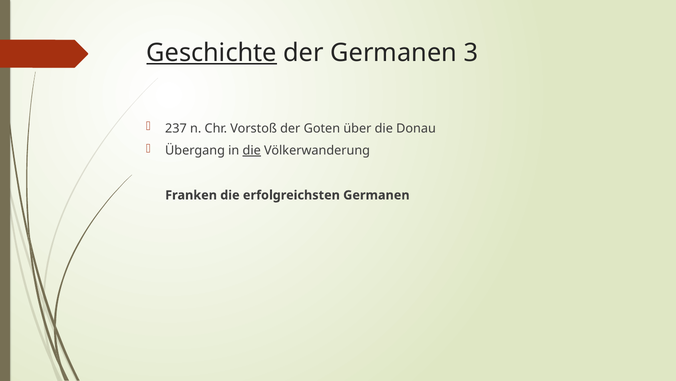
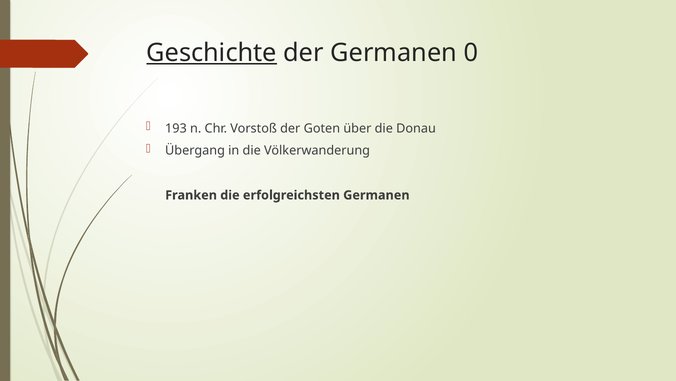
3: 3 -> 0
237: 237 -> 193
die at (252, 150) underline: present -> none
